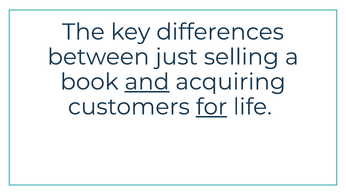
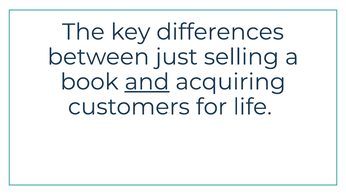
for underline: present -> none
